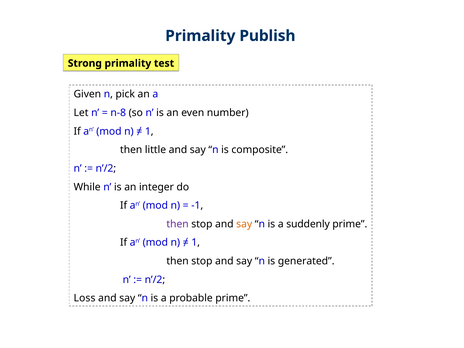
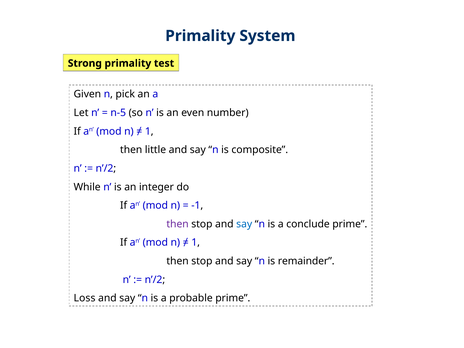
Publish: Publish -> System
n-8: n-8 -> n-5
say at (244, 224) colour: orange -> blue
suddenly: suddenly -> conclude
generated: generated -> remainder
